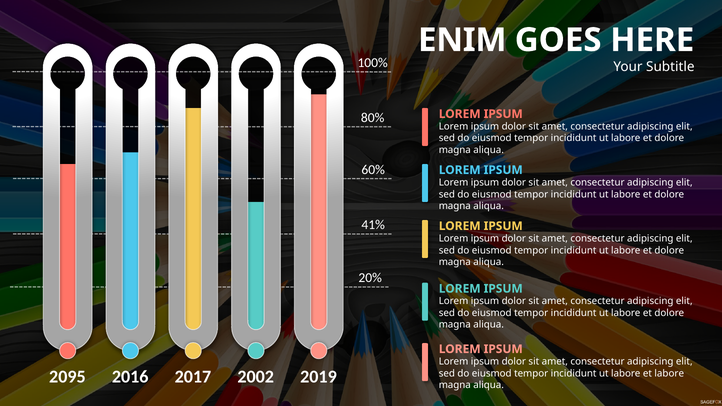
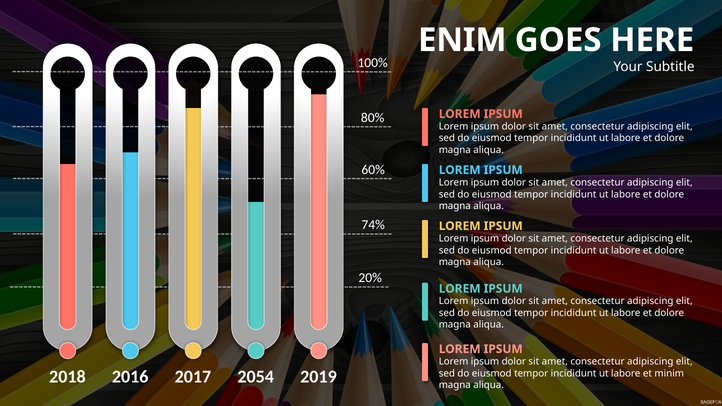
41%: 41% -> 74%
2095: 2095 -> 2018
2002: 2002 -> 2054
et labore: labore -> minim
